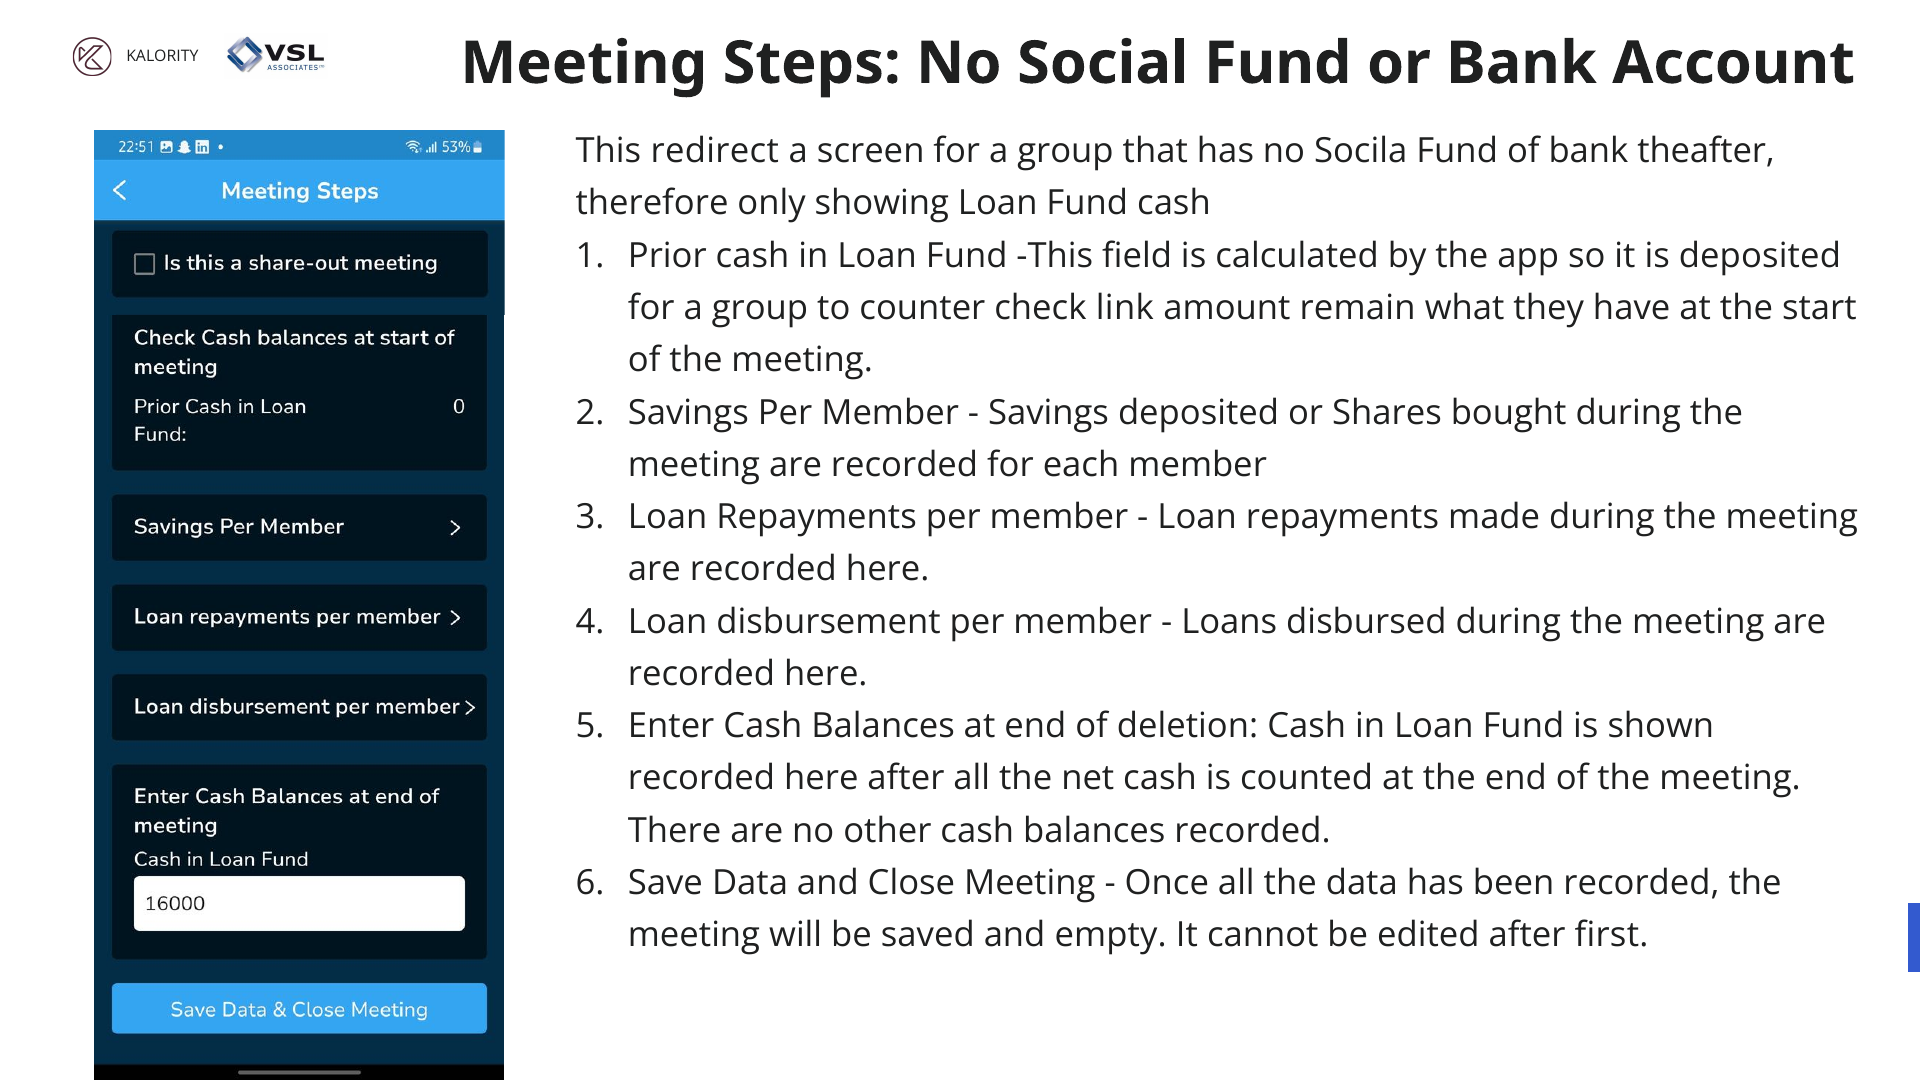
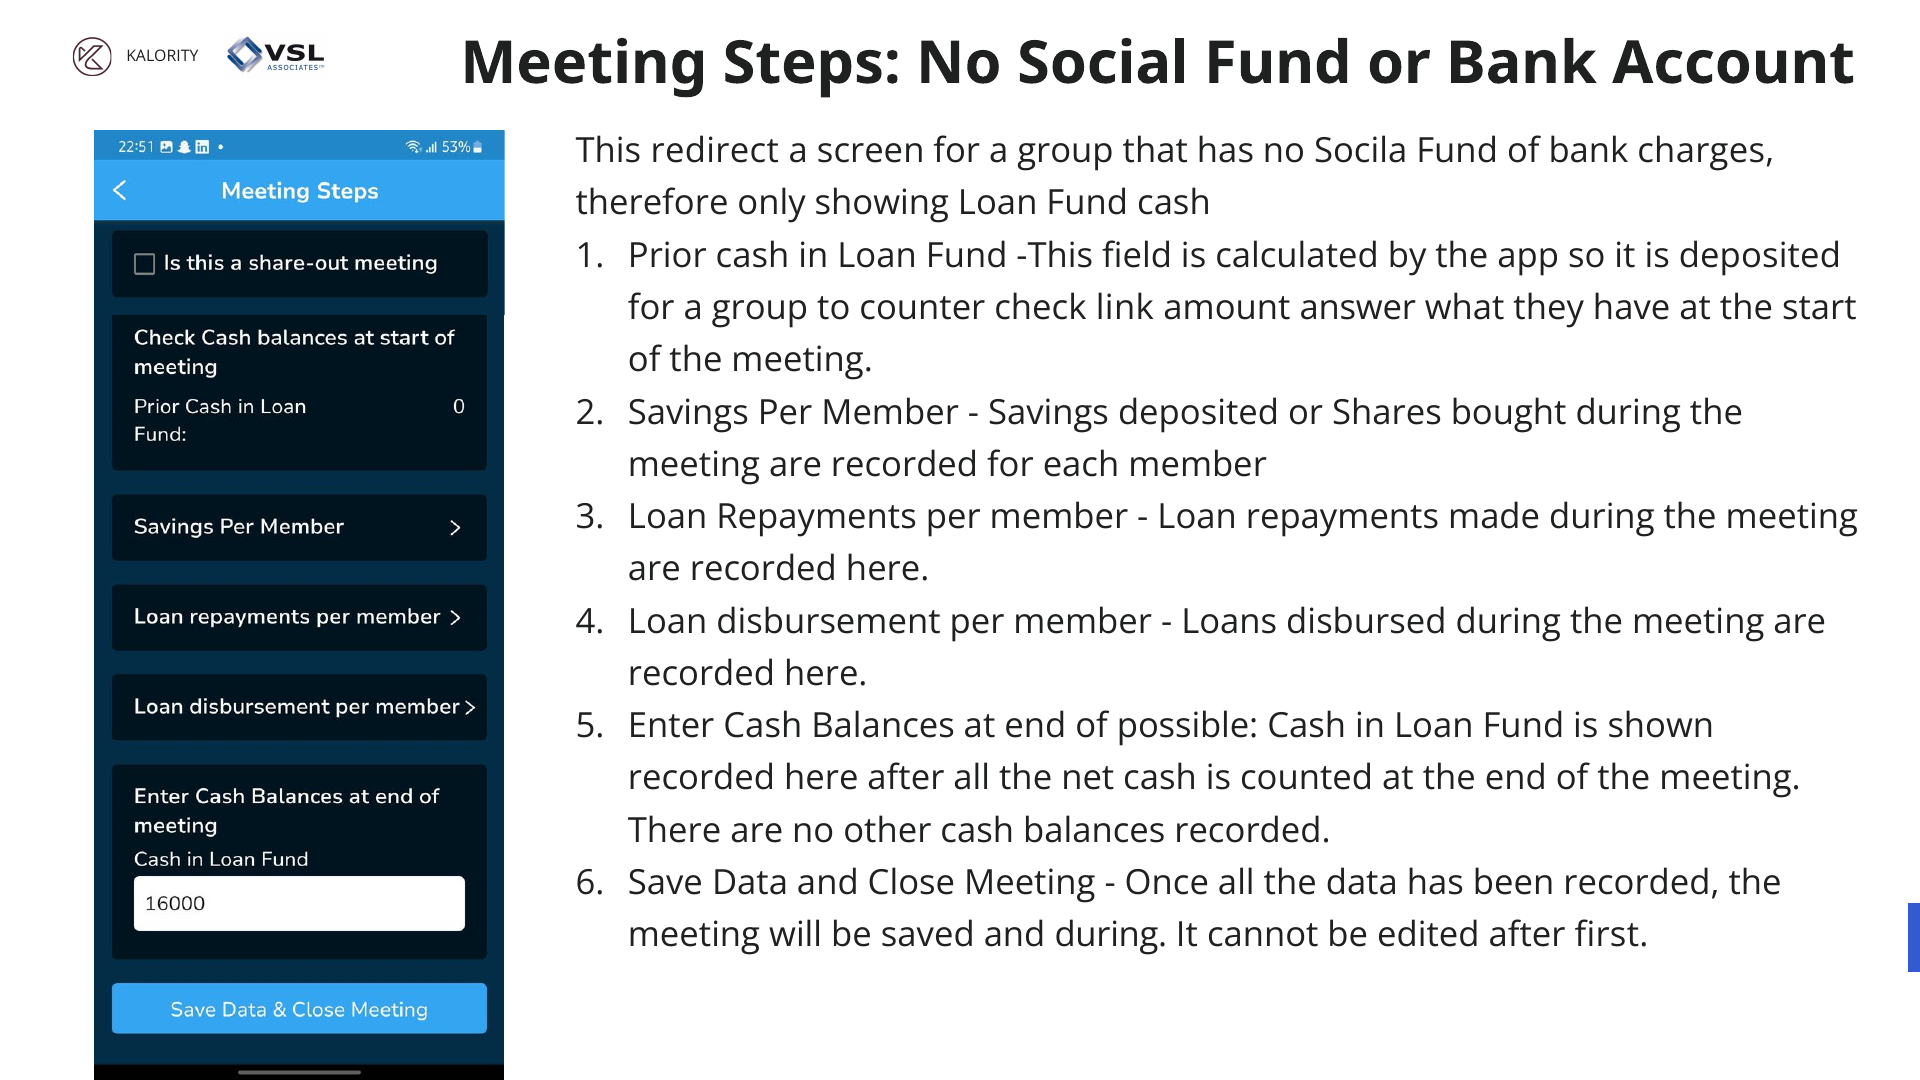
theafter: theafter -> charges
remain: remain -> answer
deletion: deletion -> possible
and empty: empty -> during
